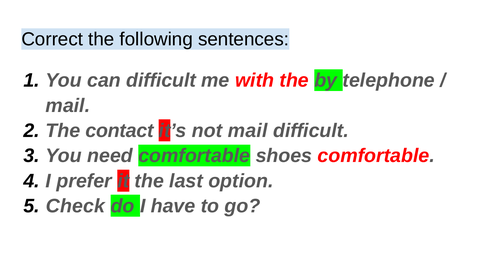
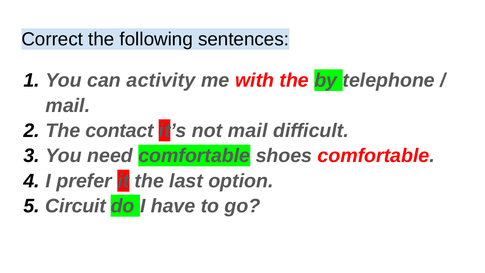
can difficult: difficult -> activity
Check: Check -> Circuit
